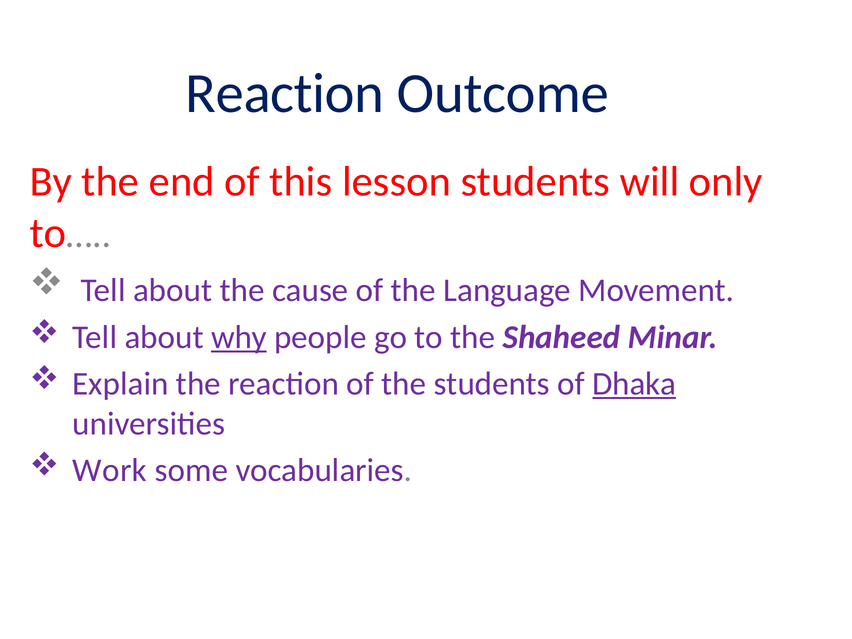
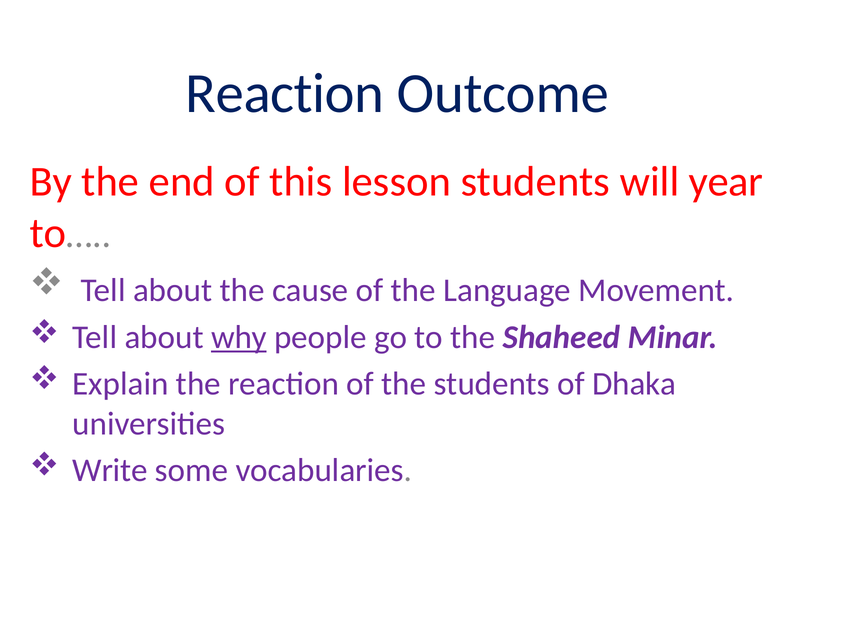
only: only -> year
Dhaka underline: present -> none
Work: Work -> Write
